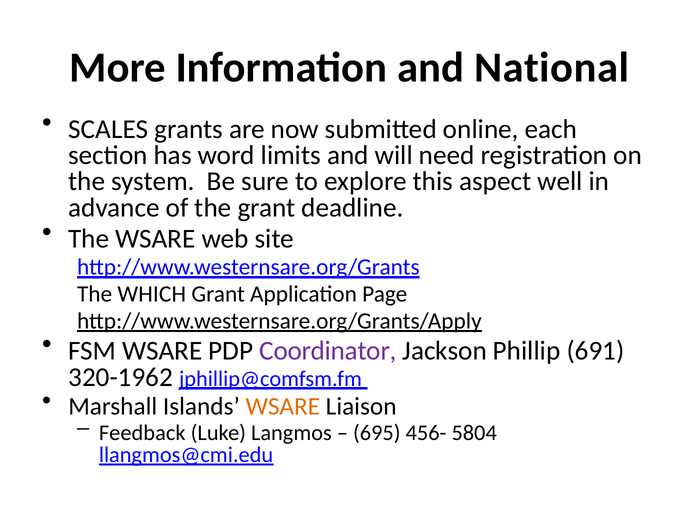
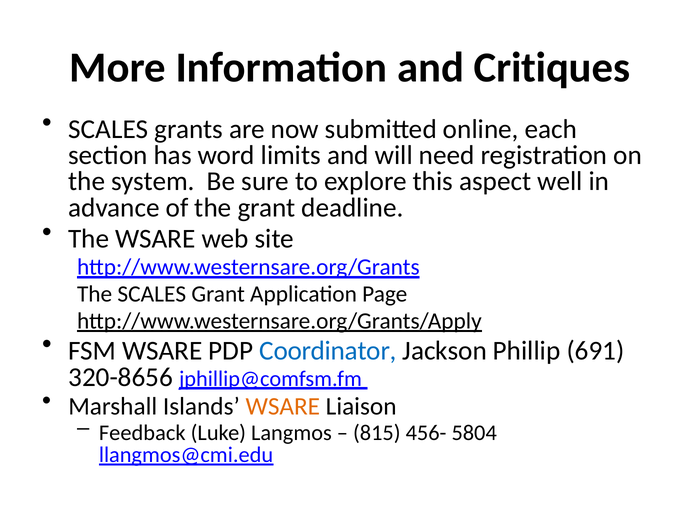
National: National -> Critiques
The WHICH: WHICH -> SCALES
Coordinator colour: purple -> blue
320-1962: 320-1962 -> 320-8656
695: 695 -> 815
